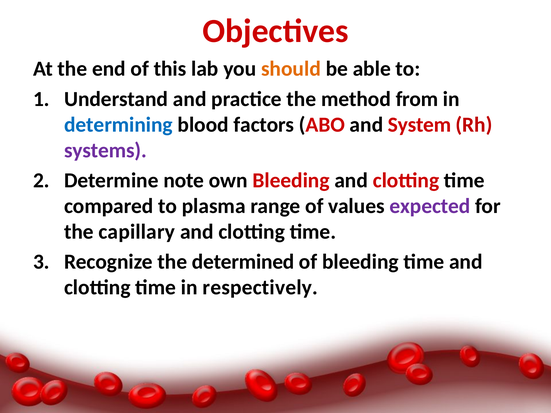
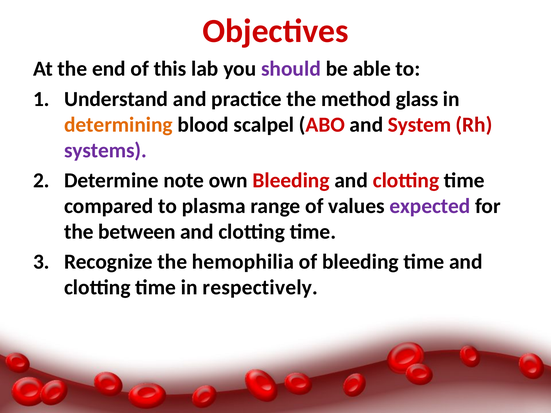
should colour: orange -> purple
from: from -> glass
determining colour: blue -> orange
factors: factors -> scalpel
capillary: capillary -> between
determined: determined -> hemophilia
